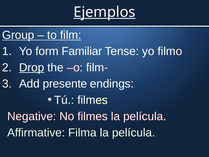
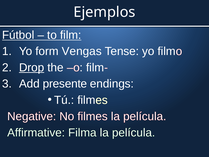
Ejemplos underline: present -> none
Group: Group -> Fútbol
Familiar: Familiar -> Vengas
